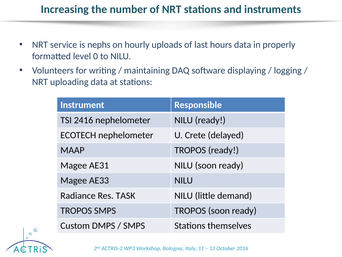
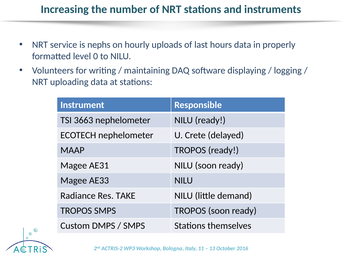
2416: 2416 -> 3663
TASK: TASK -> TAKE
